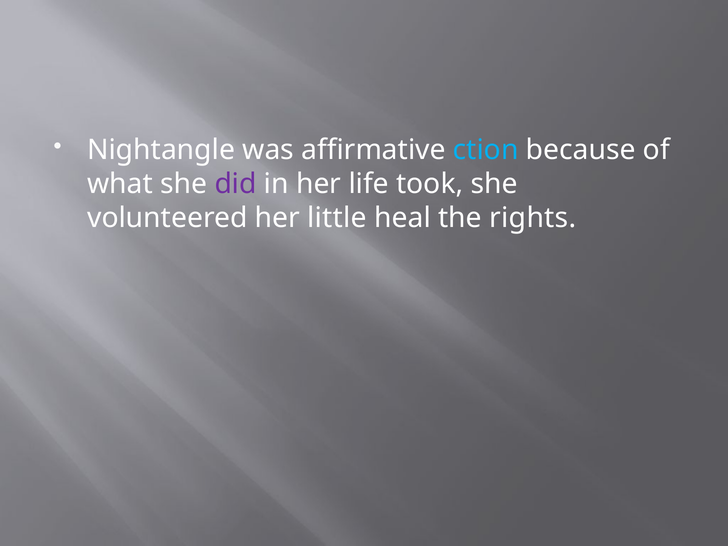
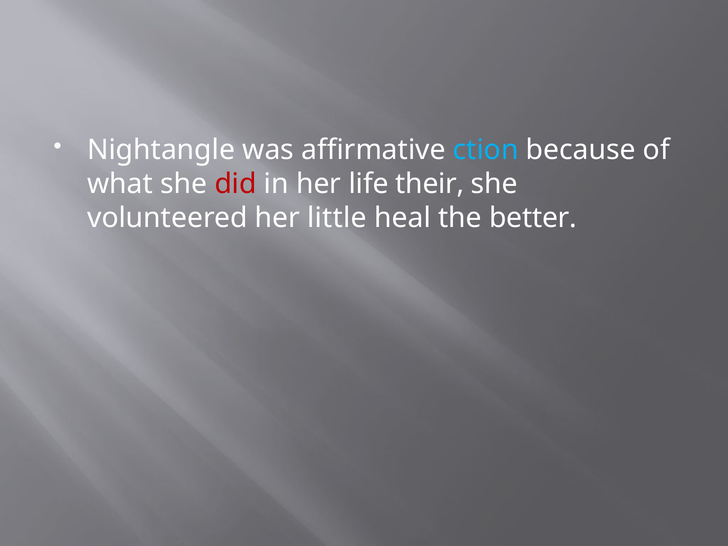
did colour: purple -> red
took: took -> their
rights: rights -> better
